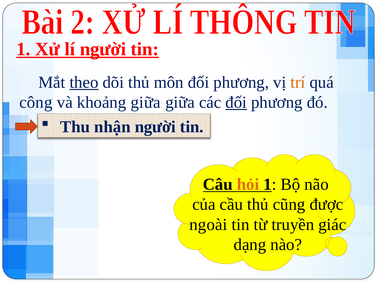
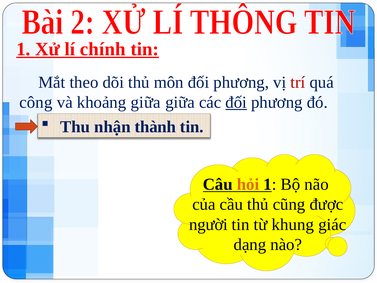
lí người: người -> chính
theo underline: present -> none
trí colour: orange -> red
nhận người: người -> thành
ngoài: ngoài -> người
truyền: truyền -> khung
